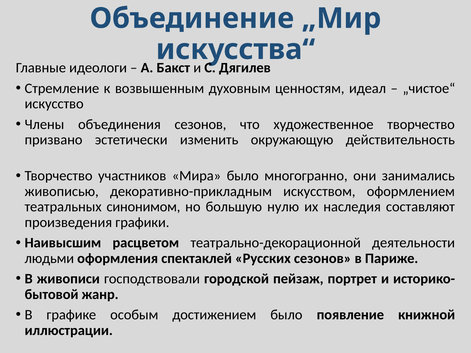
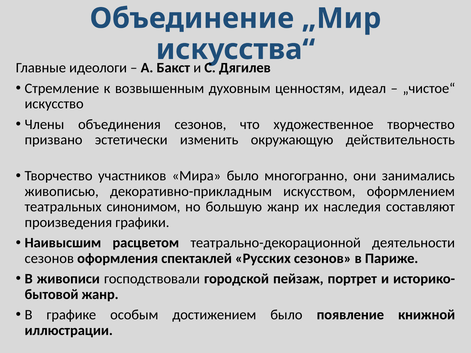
большую нулю: нулю -> жанр
людьми at (49, 259): людьми -> сезонов
